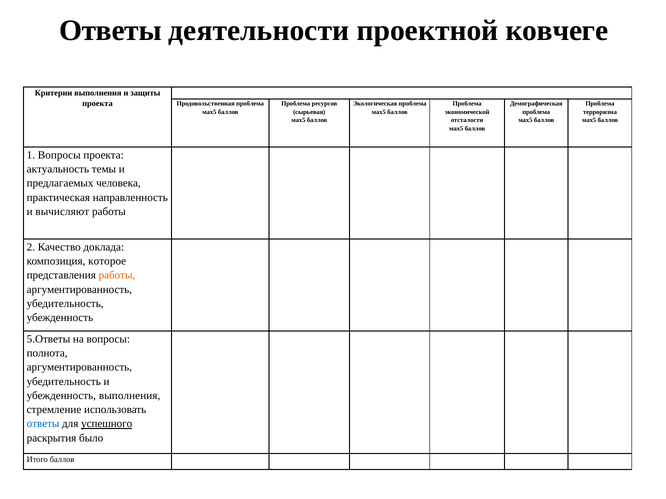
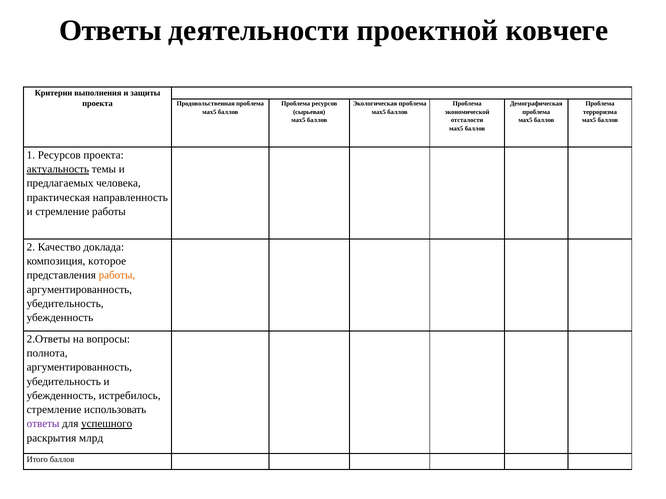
1 Вопросы: Вопросы -> Ресурсов
актуальность underline: none -> present
и вычисляют: вычисляют -> стремление
5.Ответы: 5.Ответы -> 2.Ответы
убежденность выполнения: выполнения -> истребилось
ответы at (43, 424) colour: blue -> purple
было: было -> млрд
